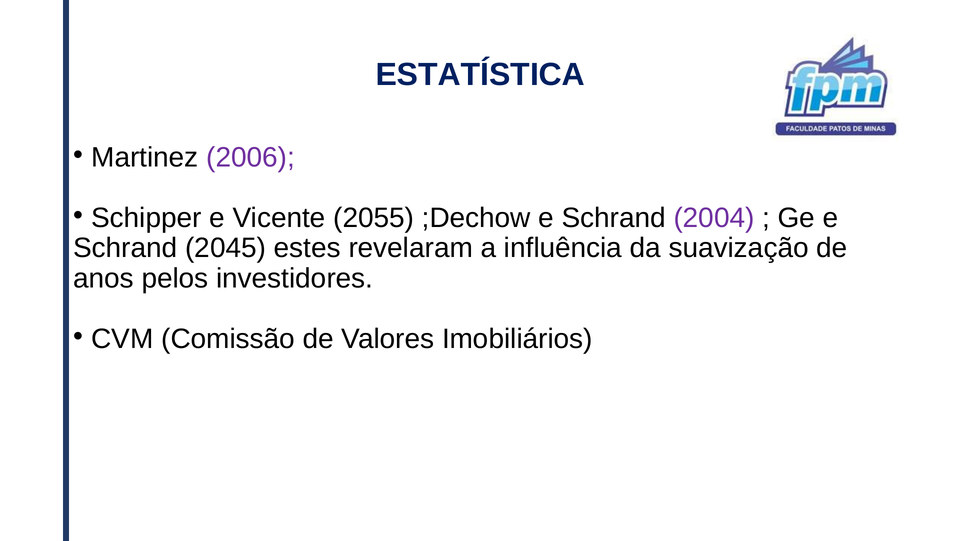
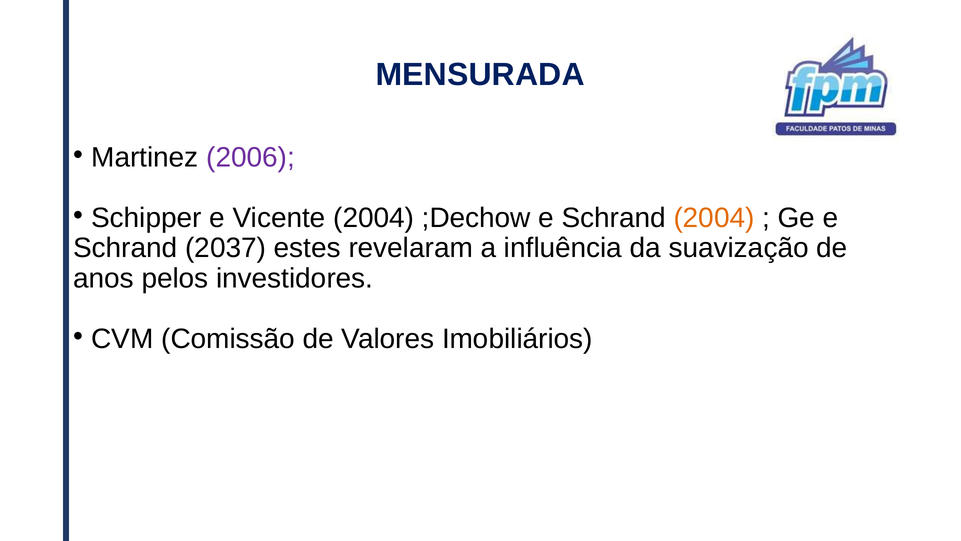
ESTATÍSTICA: ESTATÍSTICA -> MENSURADA
Vicente 2055: 2055 -> 2004
2004 at (714, 218) colour: purple -> orange
2045: 2045 -> 2037
